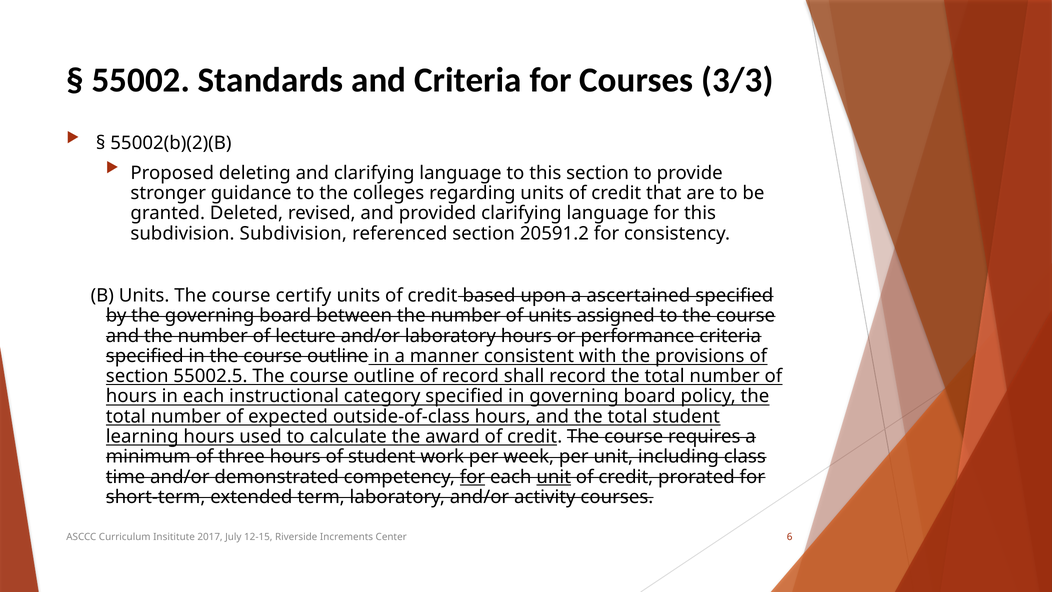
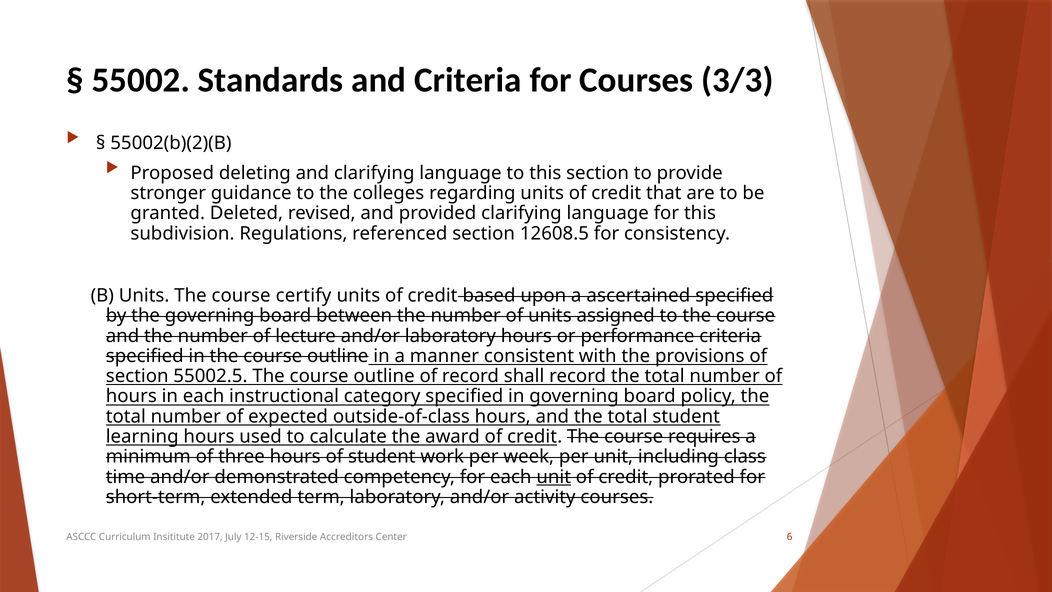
subdivision Subdivision: Subdivision -> Regulations
20591.2: 20591.2 -> 12608.5
for at (472, 477) underline: present -> none
Increments: Increments -> Accreditors
